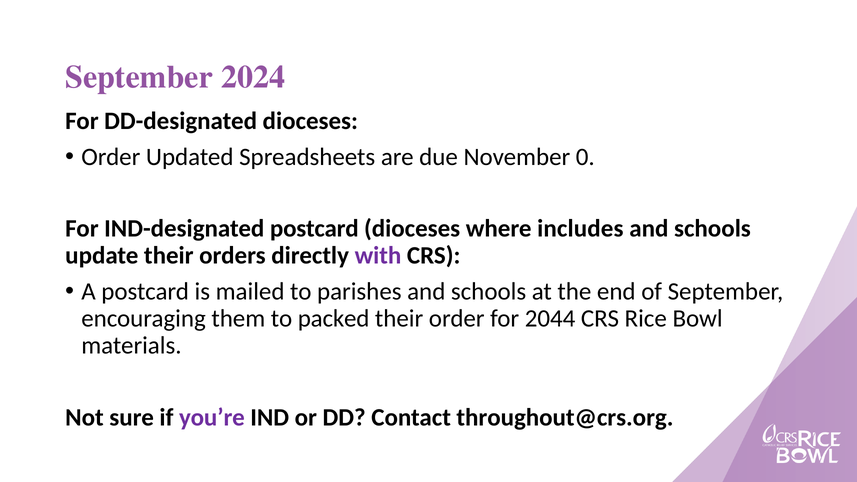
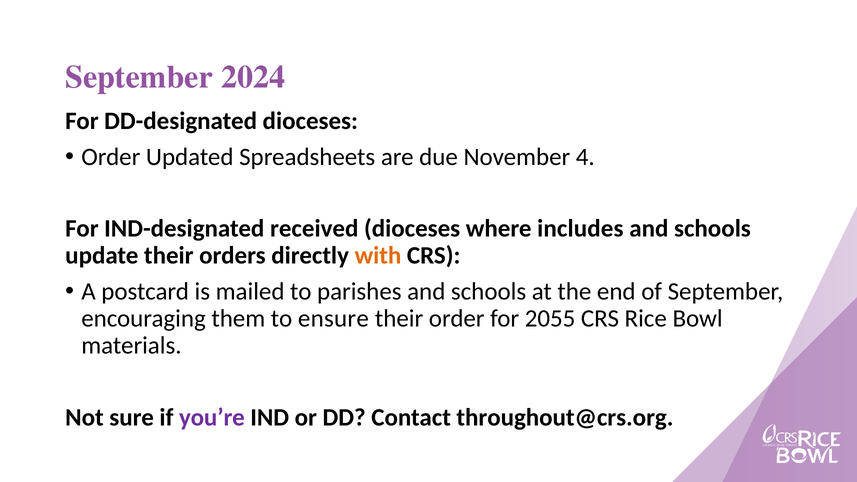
0: 0 -> 4
IND-designated postcard: postcard -> received
with colour: purple -> orange
packed: packed -> ensure
2044: 2044 -> 2055
